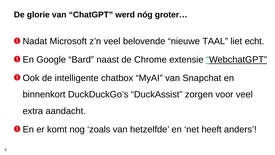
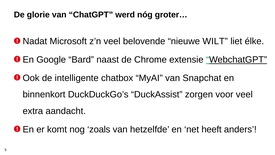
TAAL: TAAL -> WILT
echt: echt -> élke
